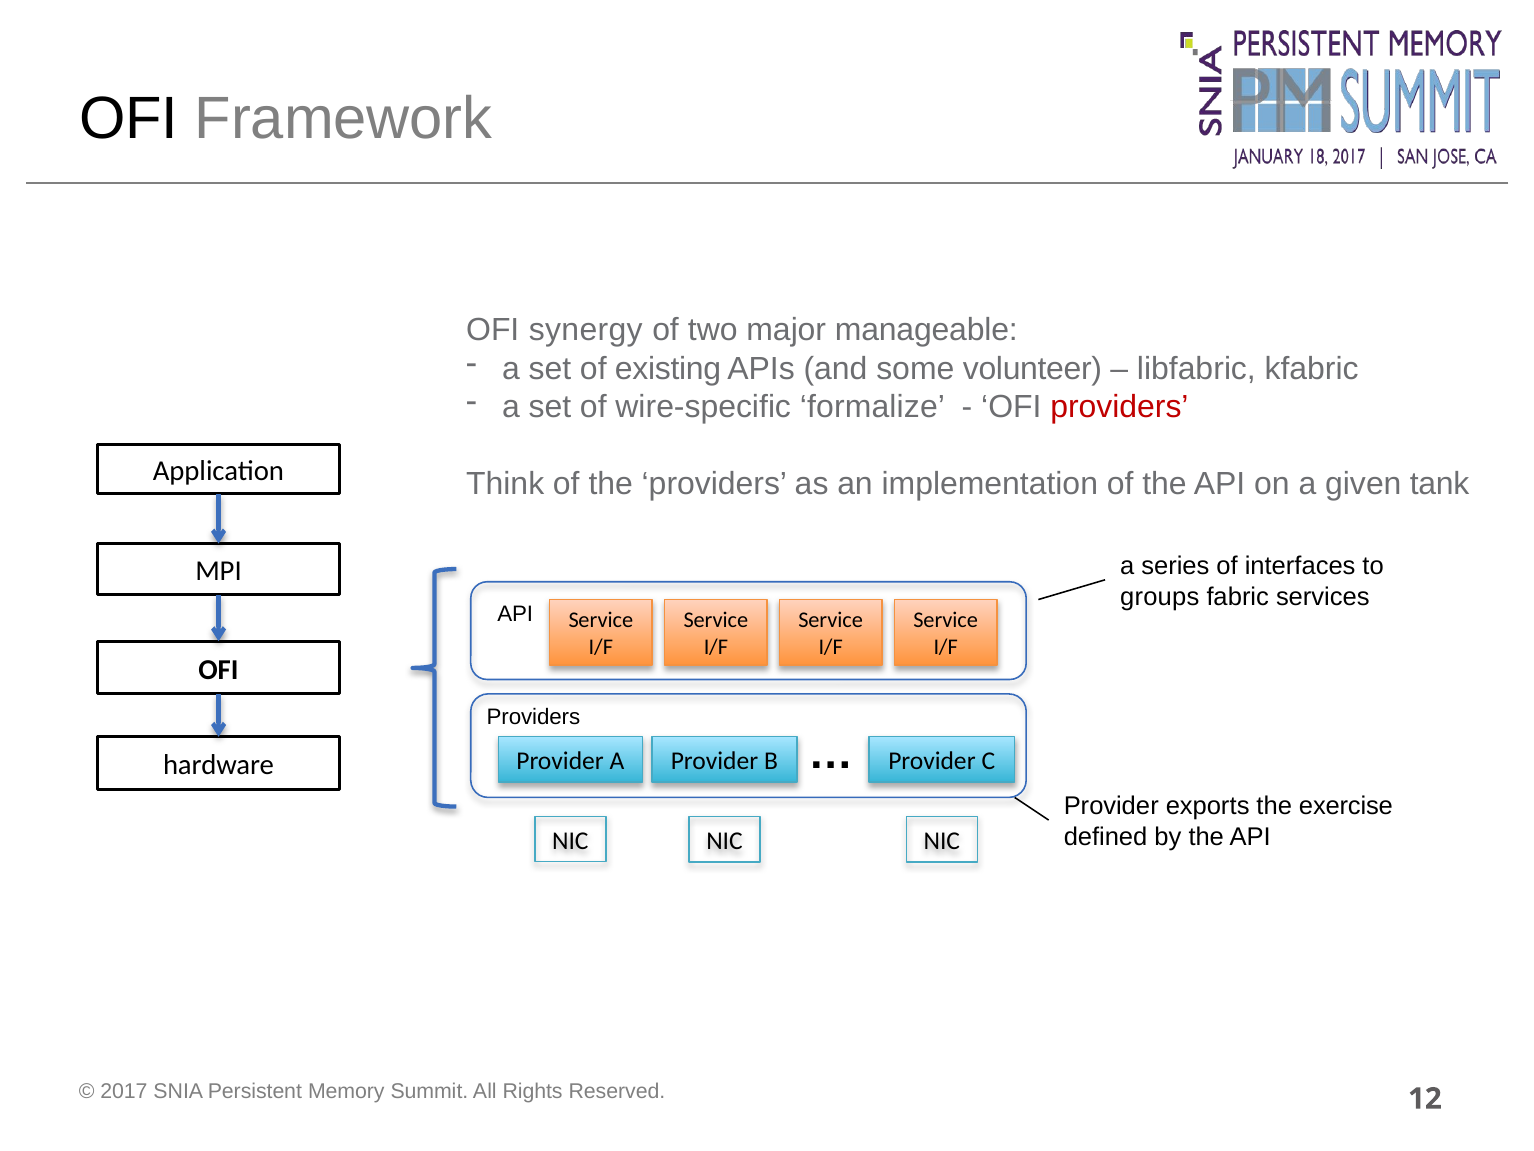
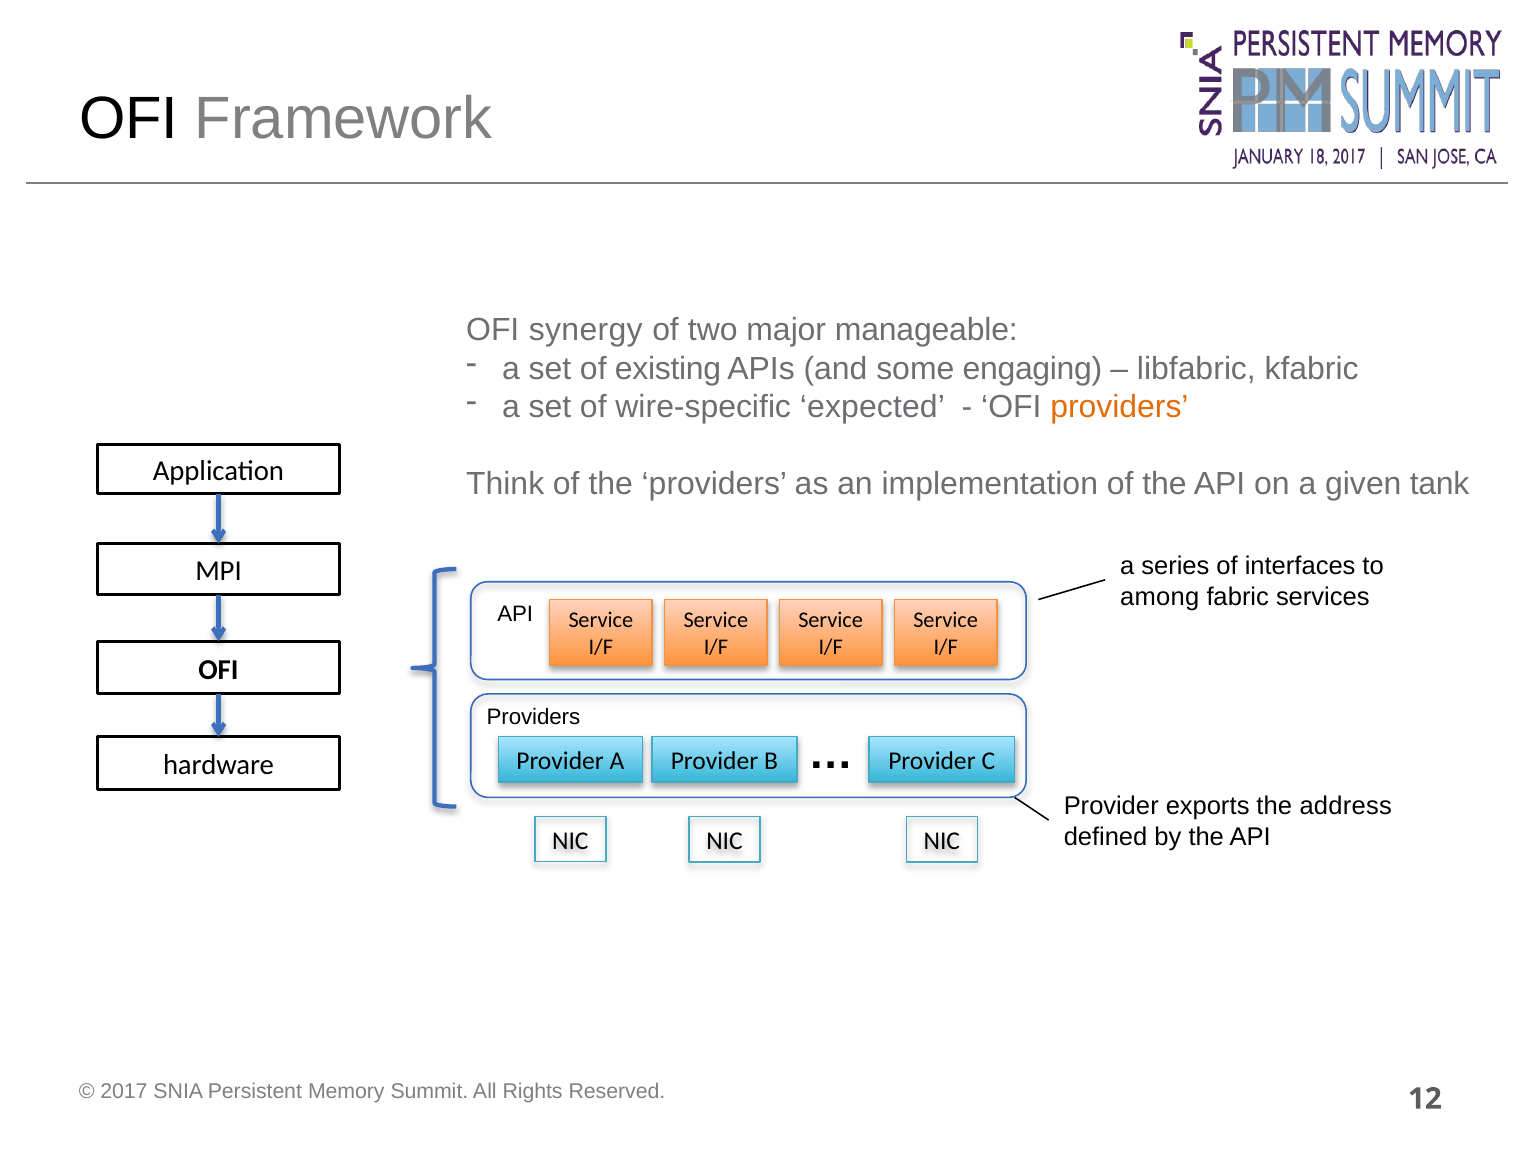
volunteer: volunteer -> engaging
formalize: formalize -> expected
providers at (1119, 407) colour: red -> orange
groups: groups -> among
exercise: exercise -> address
